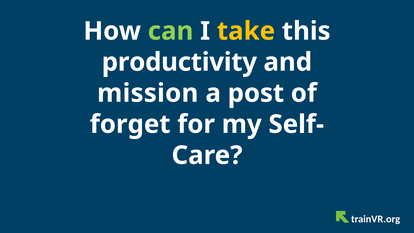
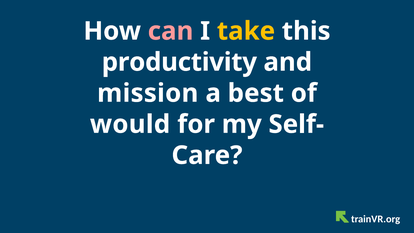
can colour: light green -> pink
post: post -> best
forget: forget -> would
